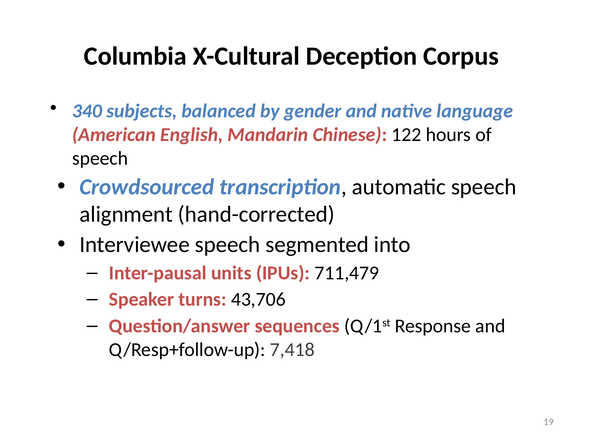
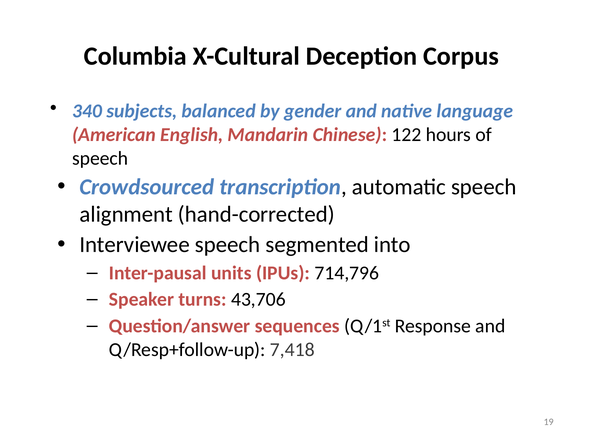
711,479: 711,479 -> 714,796
